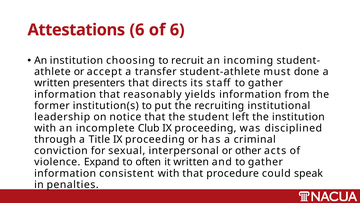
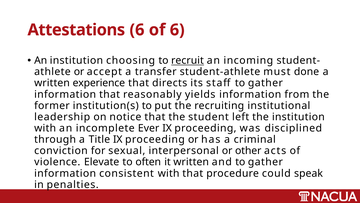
recruit underline: none -> present
presenters: presenters -> experience
Club: Club -> Ever
Expand: Expand -> Elevate
